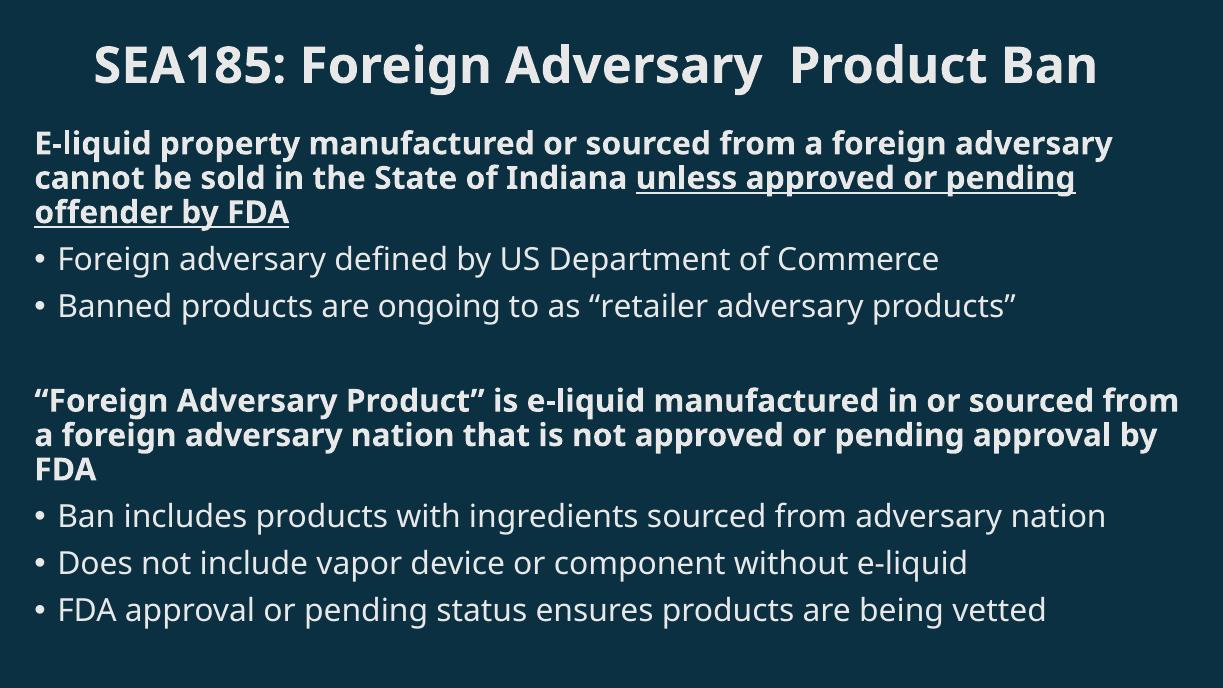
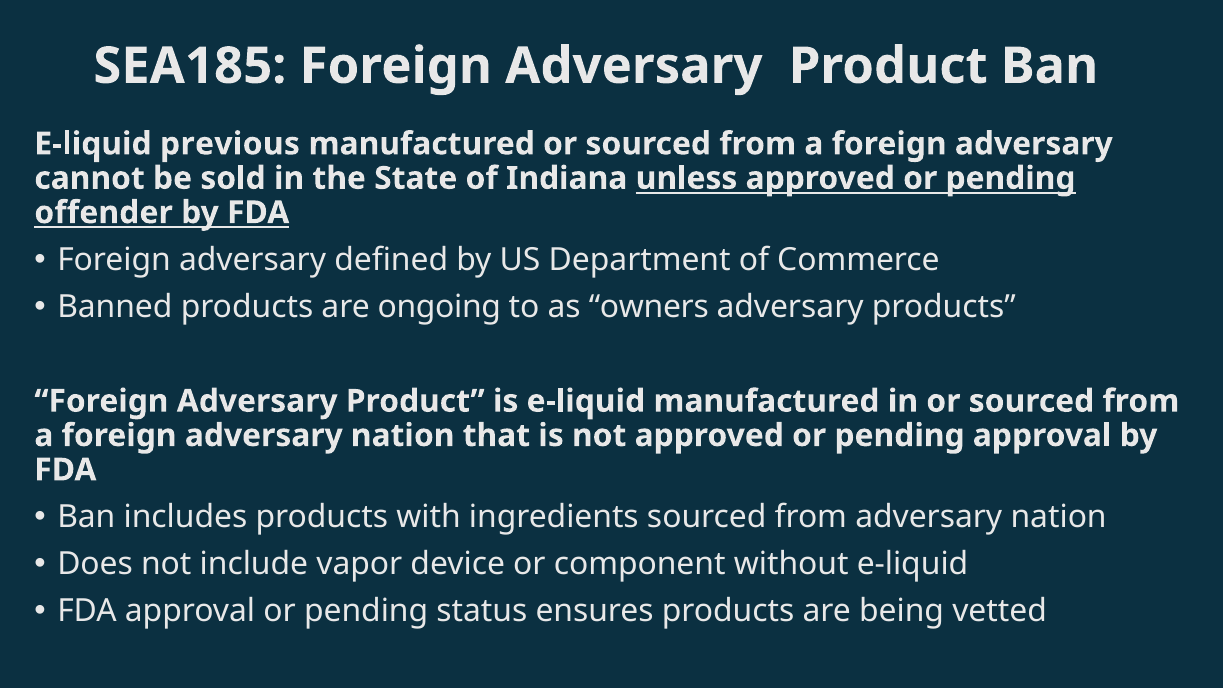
property: property -> previous
retailer: retailer -> owners
